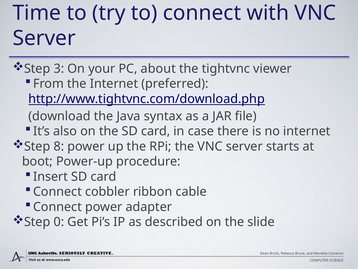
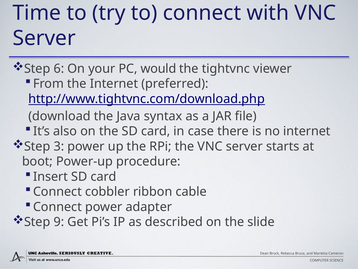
3: 3 -> 6
about: about -> would
8: 8 -> 3
0: 0 -> 9
